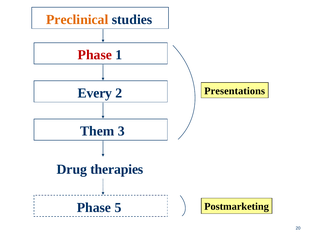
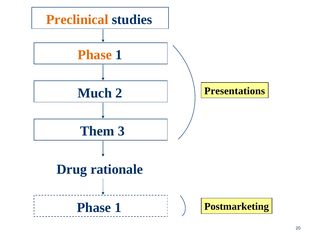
Phase at (95, 55) colour: red -> orange
Every: Every -> Much
therapies: therapies -> rationale
5 at (118, 207): 5 -> 1
